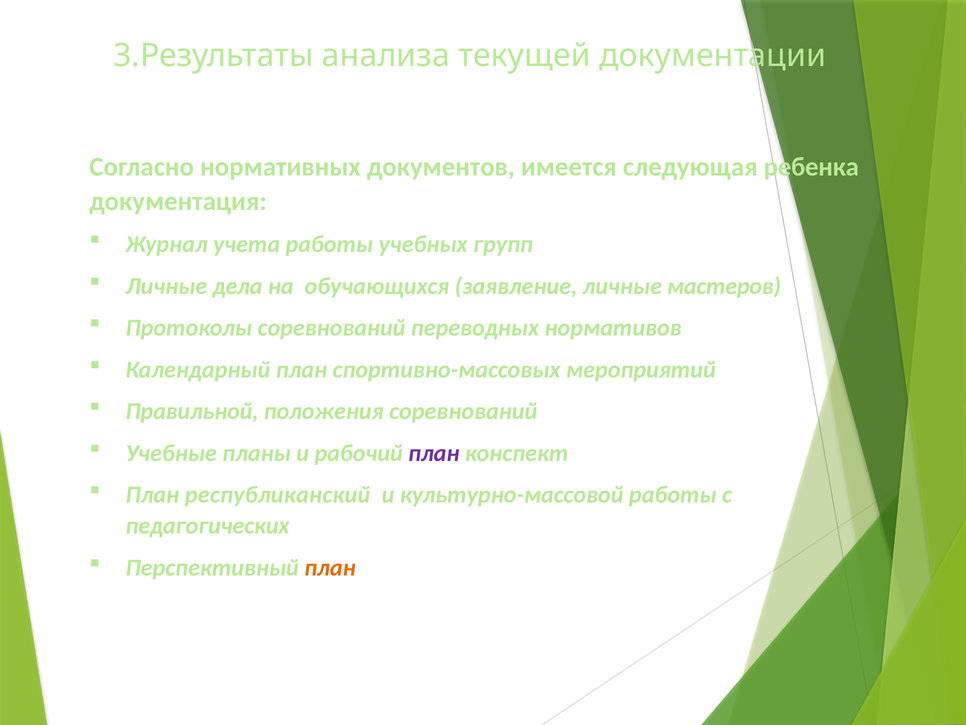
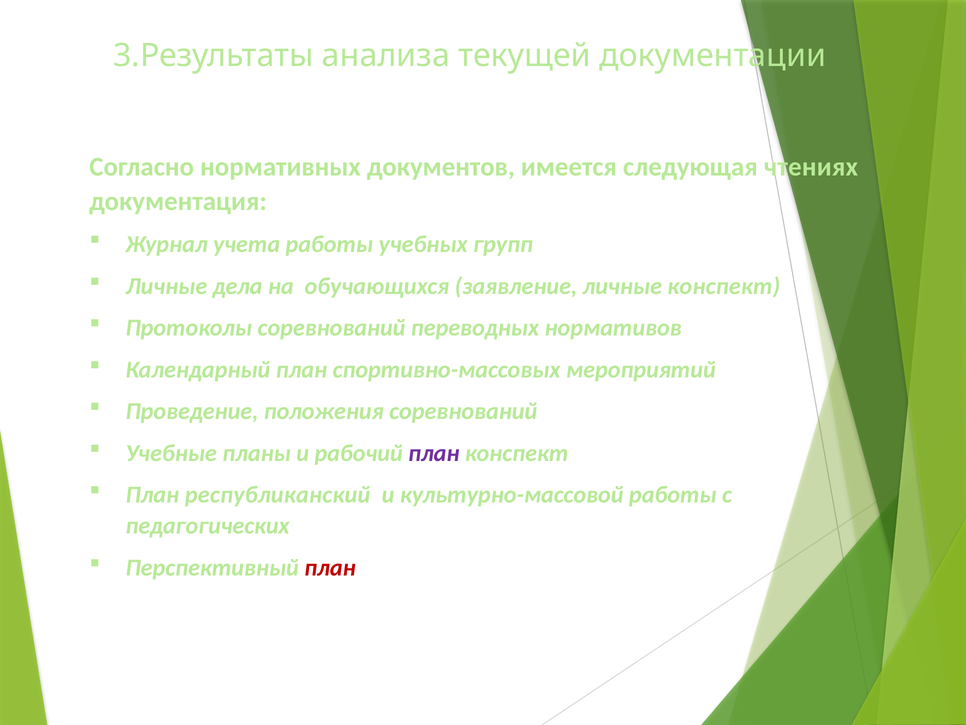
ребенка: ребенка -> чтениях
личные мастеров: мастеров -> конспект
Правильной: Правильной -> Проведение
план at (330, 567) colour: orange -> red
